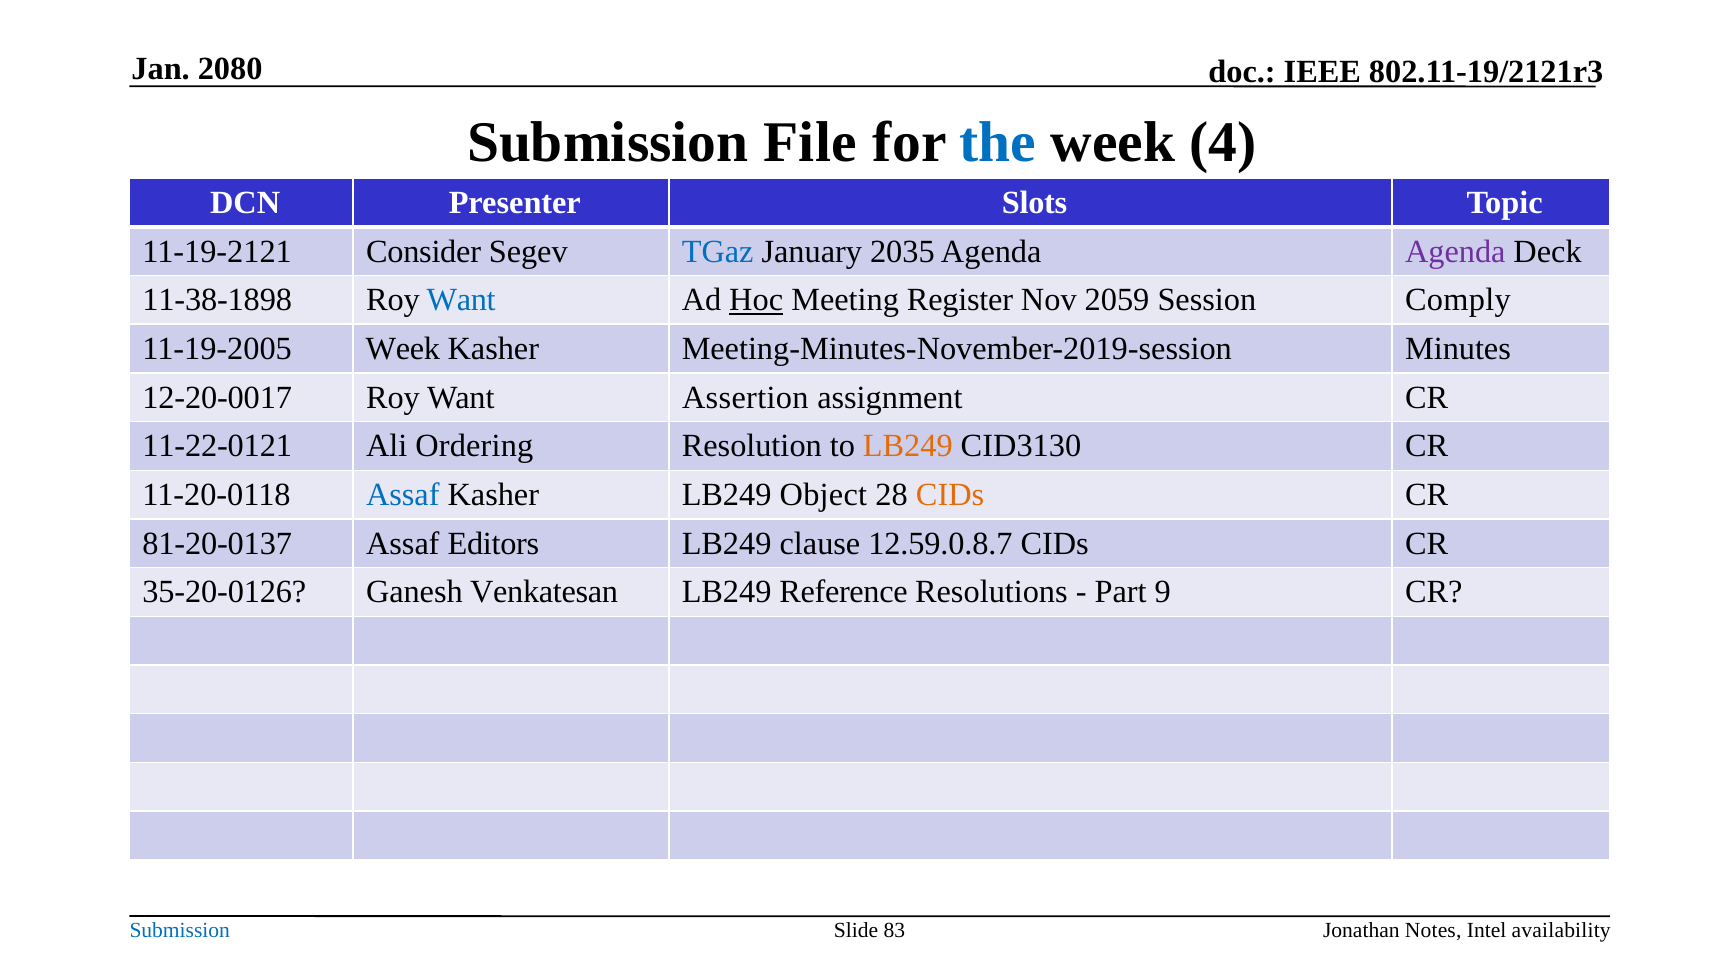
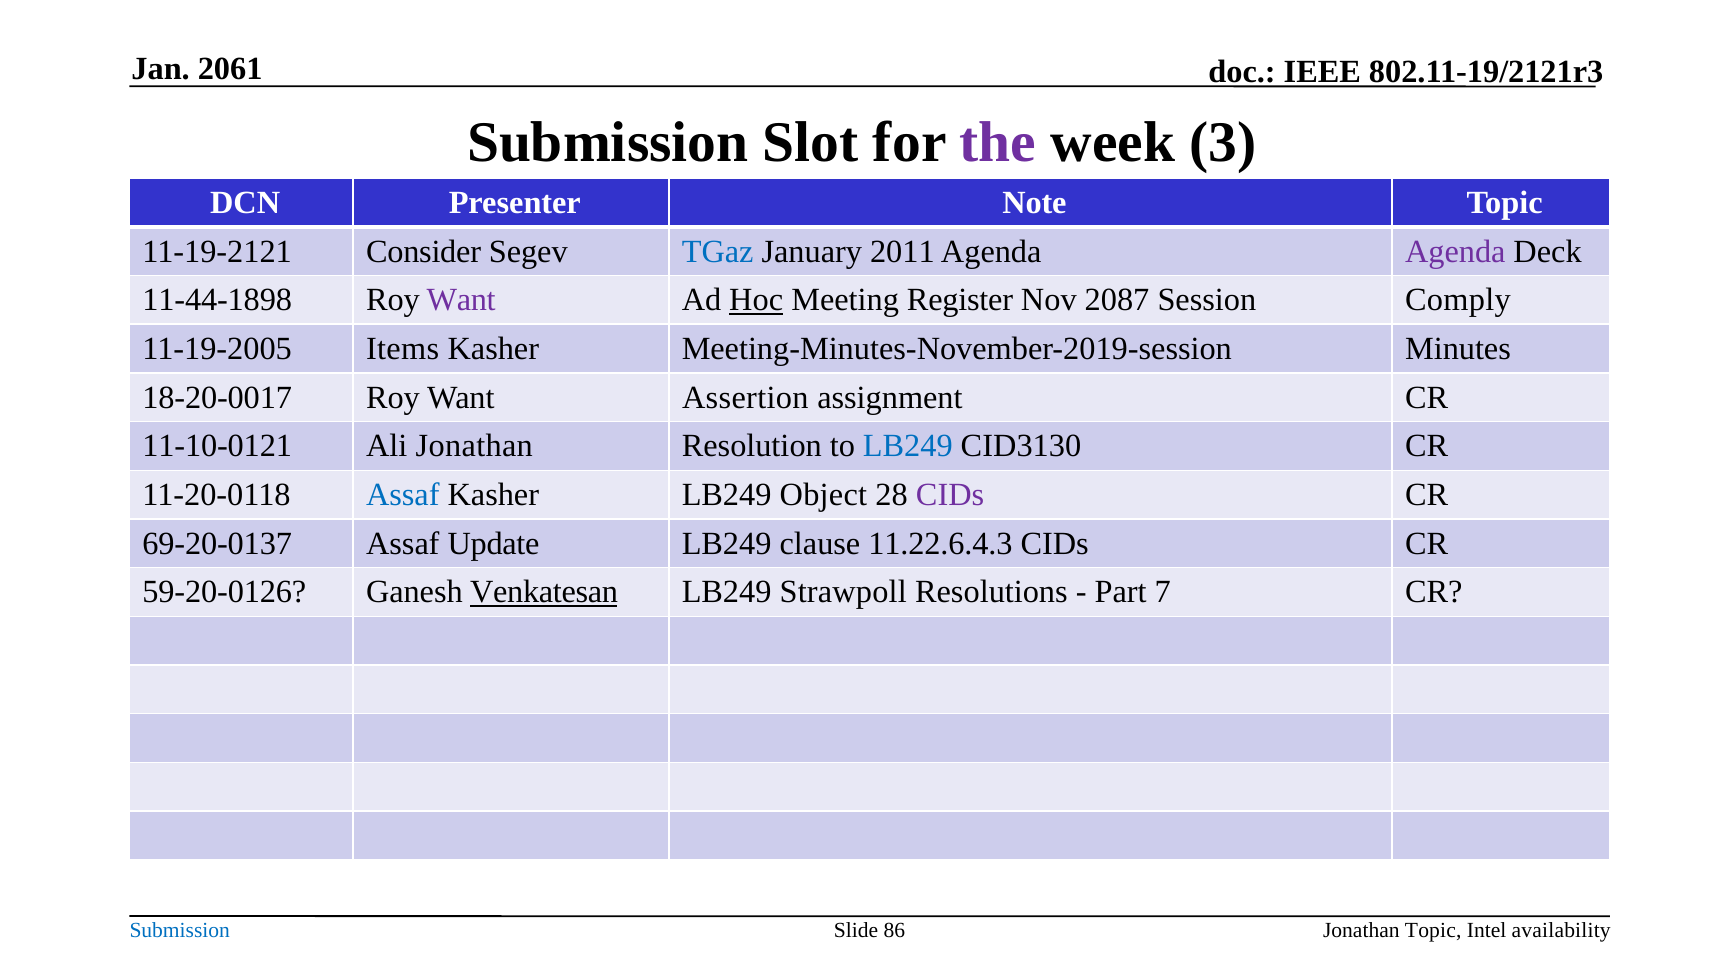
2080: 2080 -> 2061
File: File -> Slot
the colour: blue -> purple
4: 4 -> 3
Slots: Slots -> Note
2035: 2035 -> 2011
11-38-1898: 11-38-1898 -> 11-44-1898
Want at (461, 300) colour: blue -> purple
2059: 2059 -> 2087
11-19-2005 Week: Week -> Items
12-20-0017: 12-20-0017 -> 18-20-0017
11-22-0121: 11-22-0121 -> 11-10-0121
Ali Ordering: Ordering -> Jonathan
LB249 at (908, 446) colour: orange -> blue
CIDs at (950, 495) colour: orange -> purple
81-20-0137: 81-20-0137 -> 69-20-0137
Editors: Editors -> Update
12.59.0.8.7: 12.59.0.8.7 -> 11.22.6.4.3
35-20-0126: 35-20-0126 -> 59-20-0126
Venkatesan underline: none -> present
Reference: Reference -> Strawpoll
9: 9 -> 7
83: 83 -> 86
Jonathan Notes: Notes -> Topic
